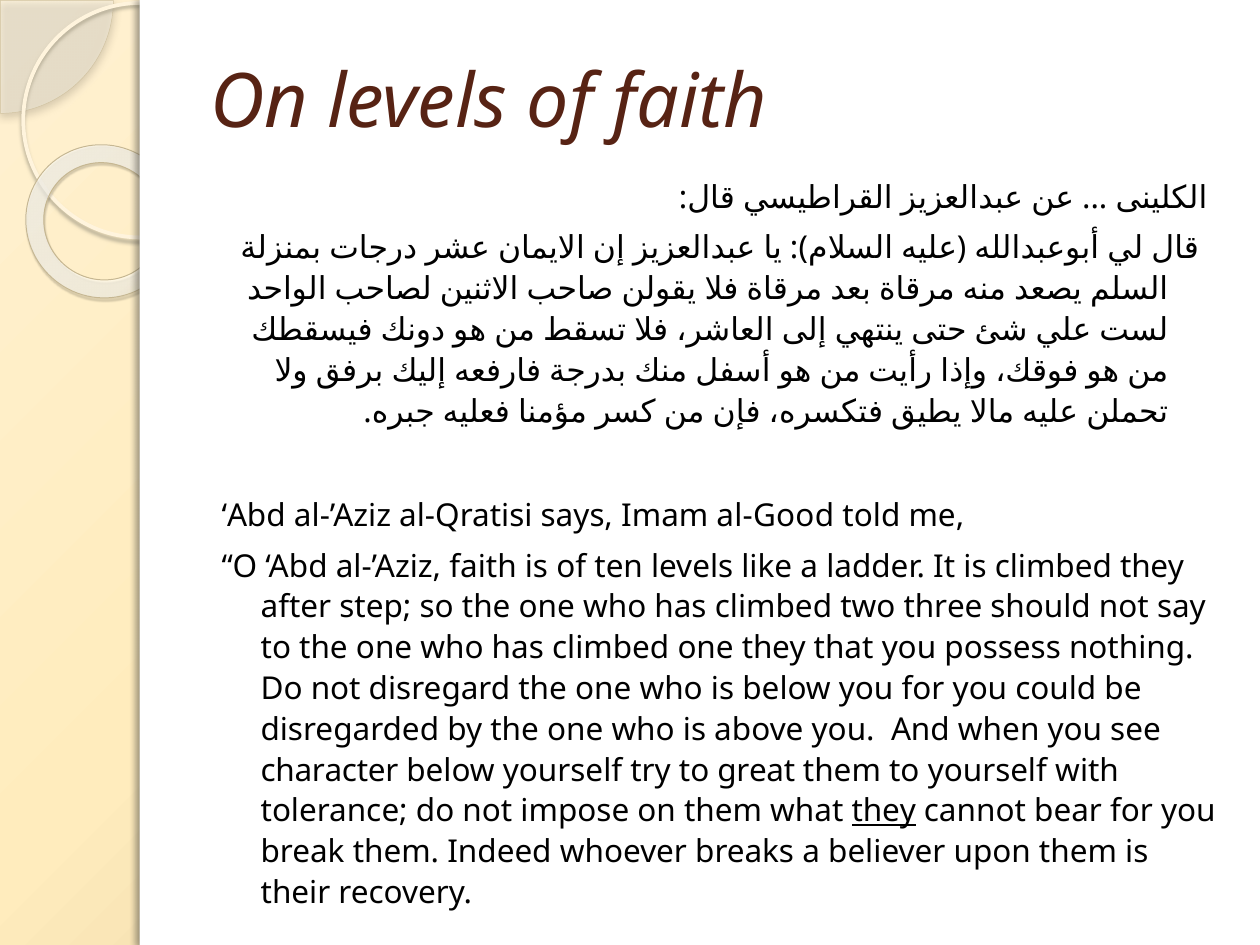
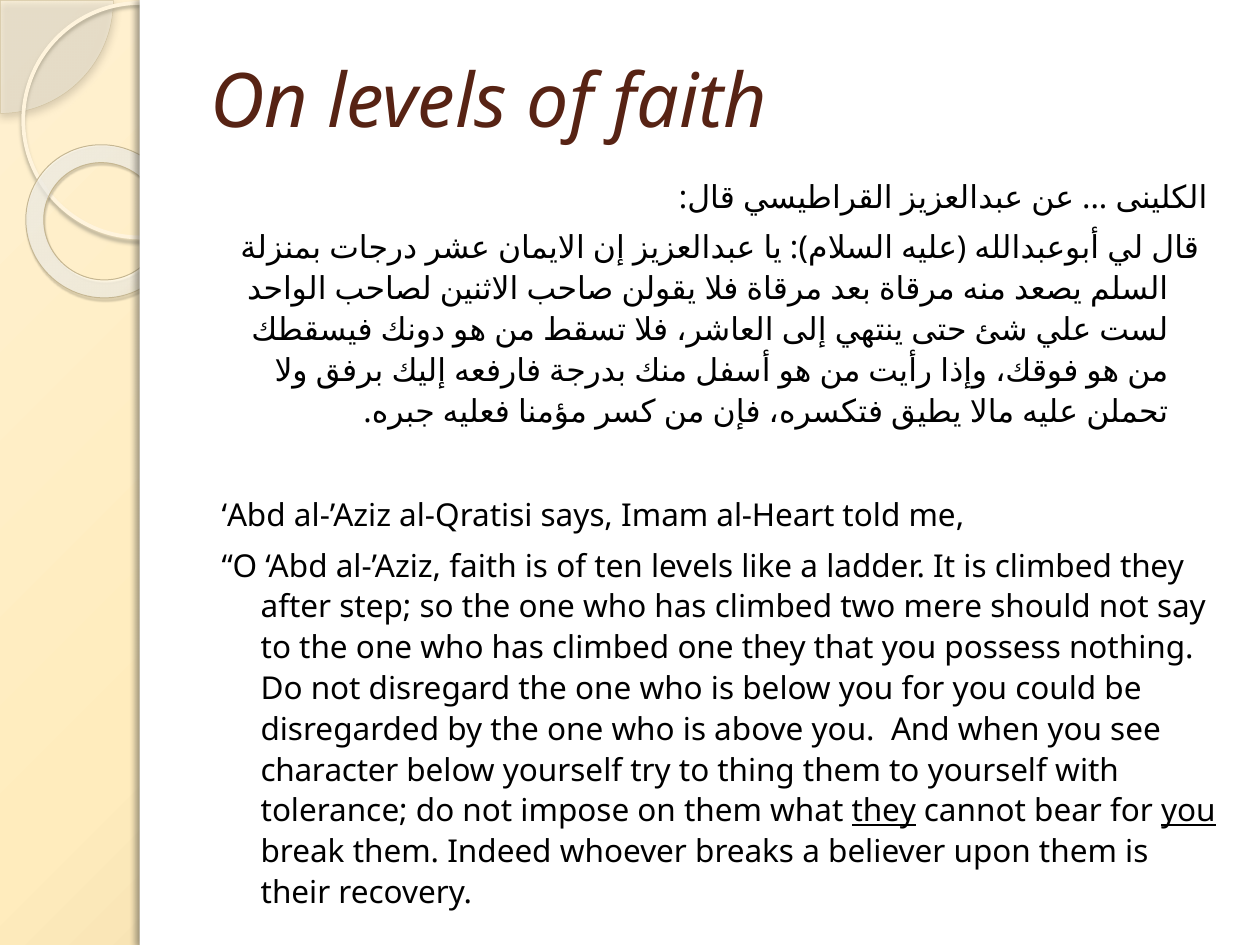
al-Good: al-Good -> al-Heart
three: three -> mere
great: great -> thing
you at (1188, 811) underline: none -> present
